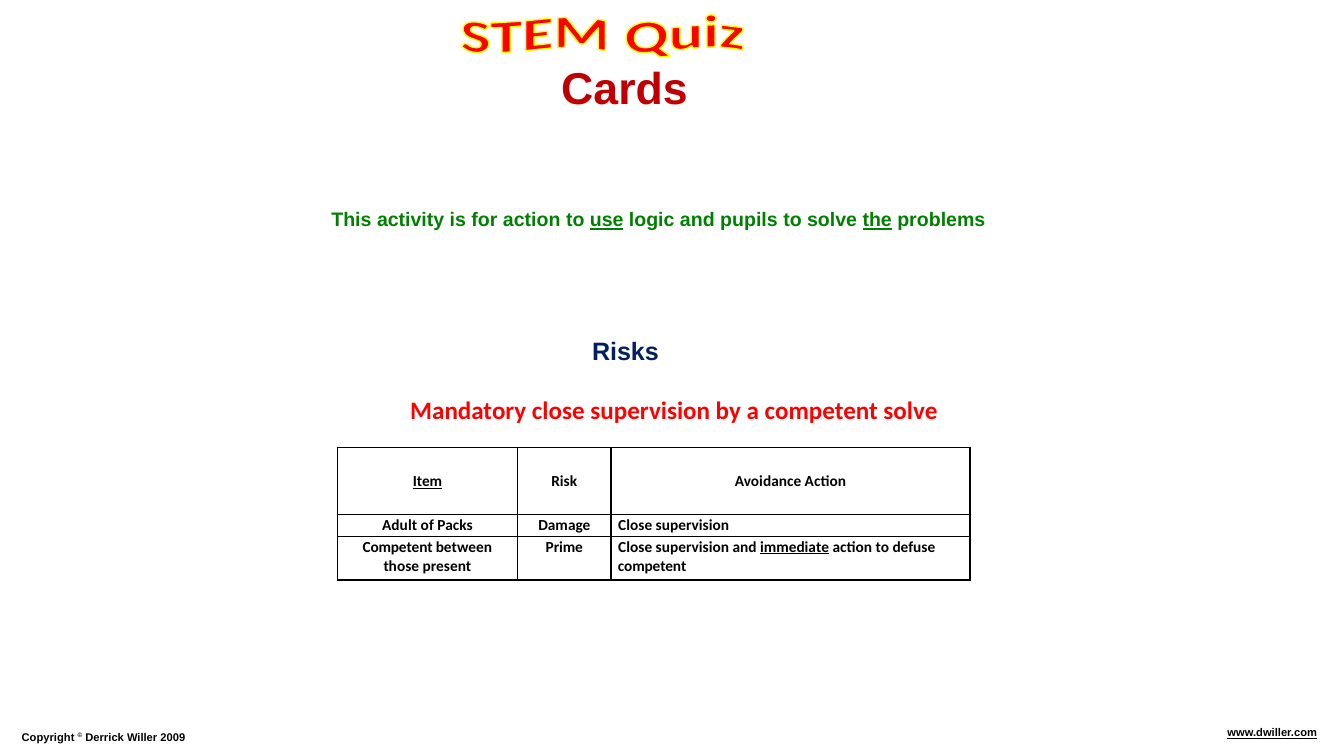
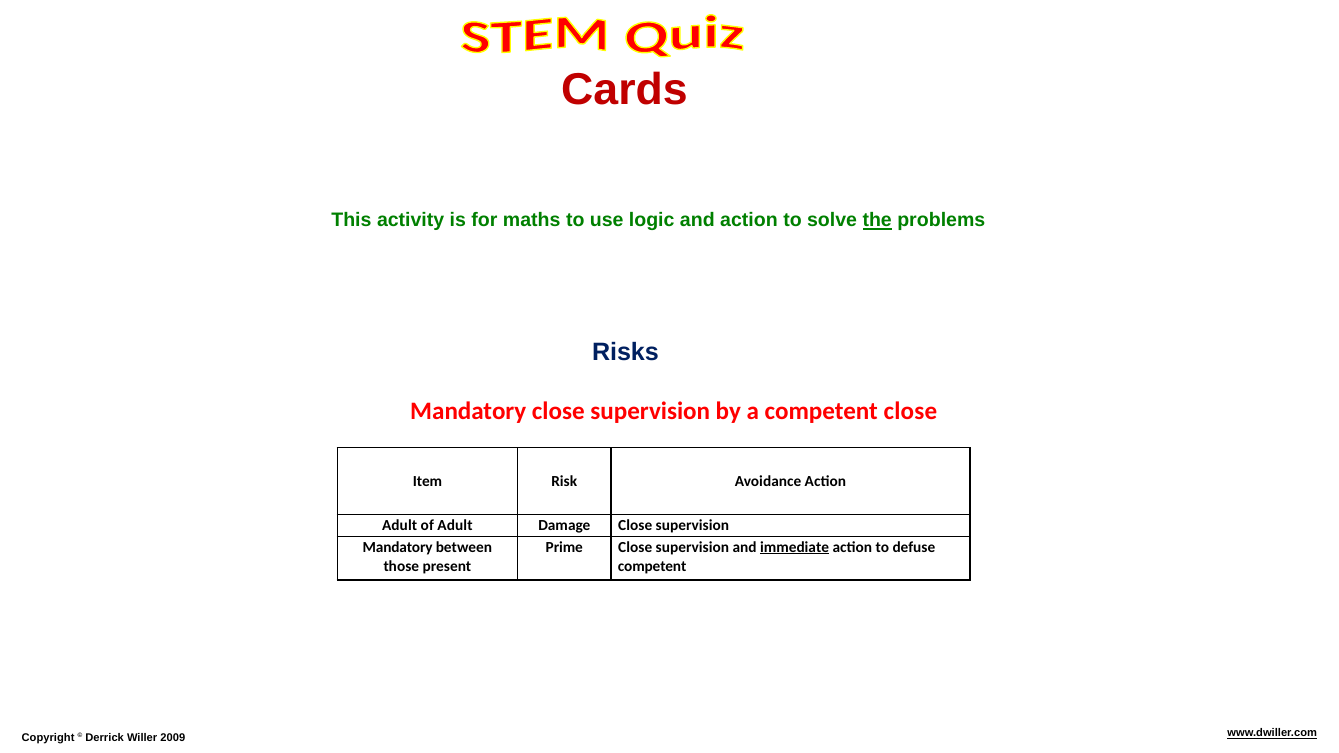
for action: action -> maths
use underline: present -> none
and pupils: pupils -> action
competent solve: solve -> close
Item underline: present -> none
of Packs: Packs -> Adult
Competent at (398, 547): Competent -> Mandatory
